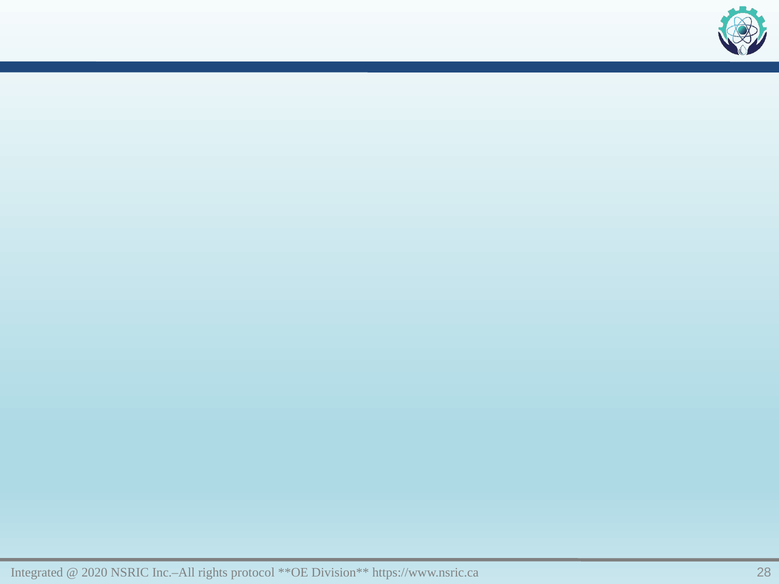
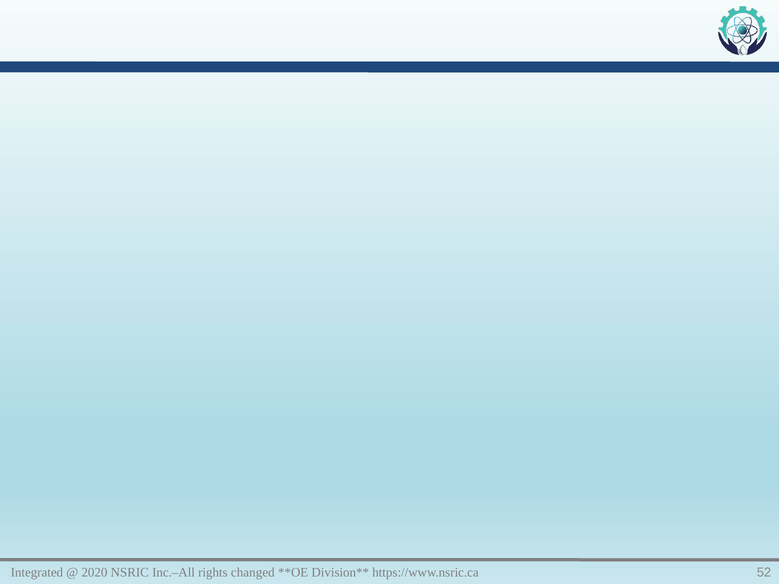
protocol: protocol -> changed
28: 28 -> 52
